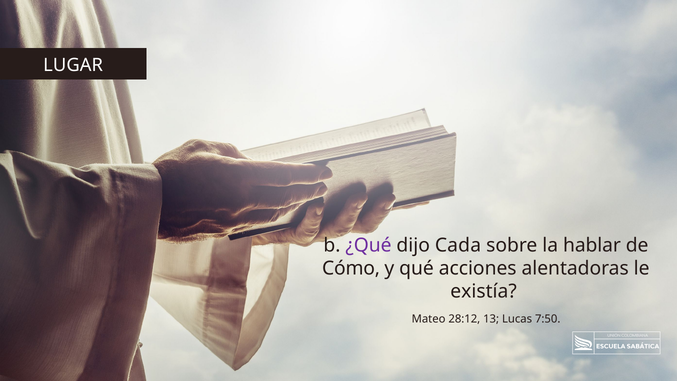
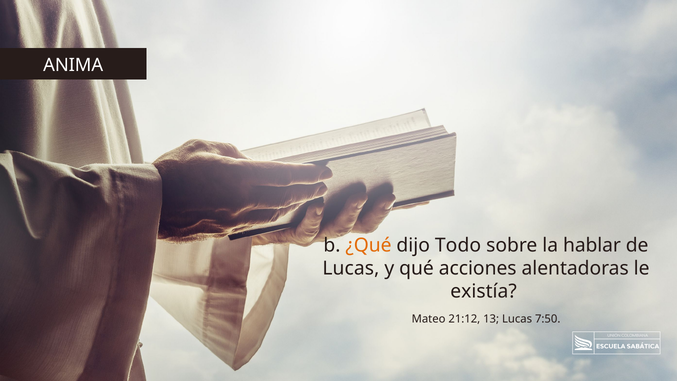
LUGAR: LUGAR -> ANIMA
¿Qué colour: purple -> orange
Cada: Cada -> Todo
Cómo at (351, 268): Cómo -> Lucas
28:12: 28:12 -> 21:12
